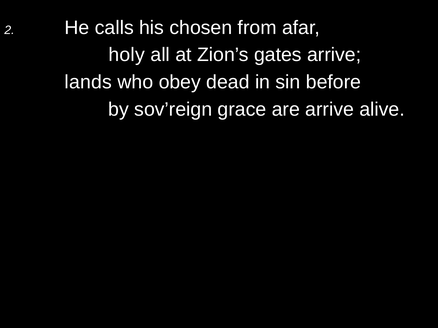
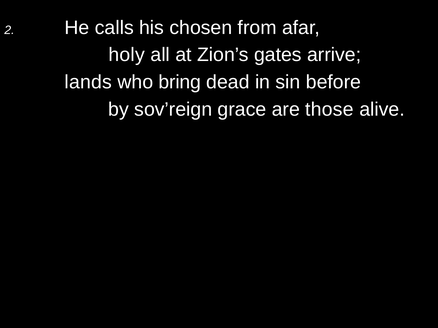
obey: obey -> bring
are arrive: arrive -> those
